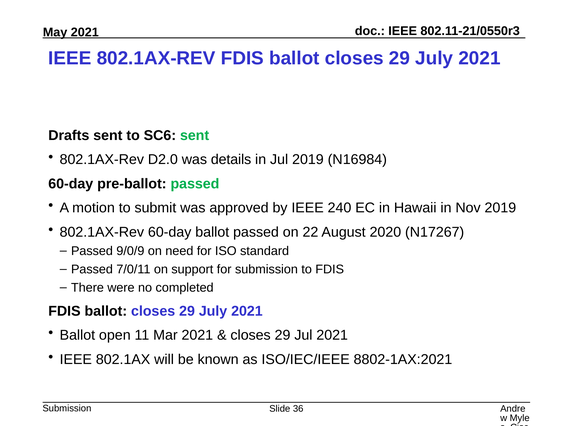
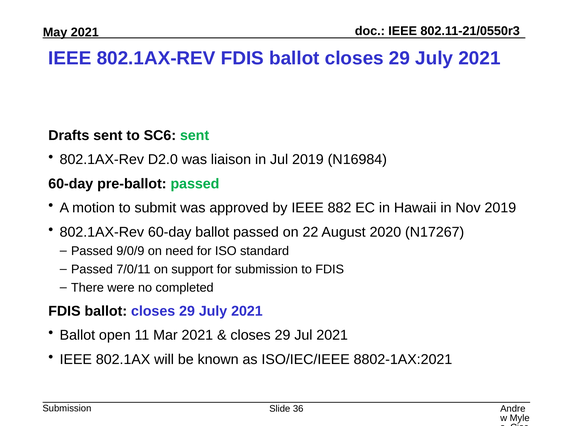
details: details -> liaison
240: 240 -> 882
